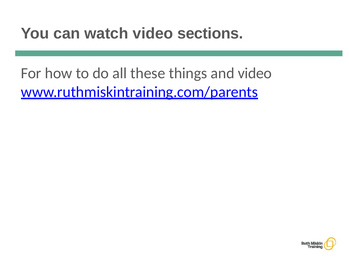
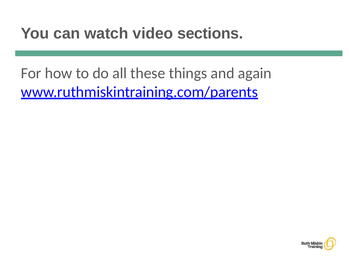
and video: video -> again
